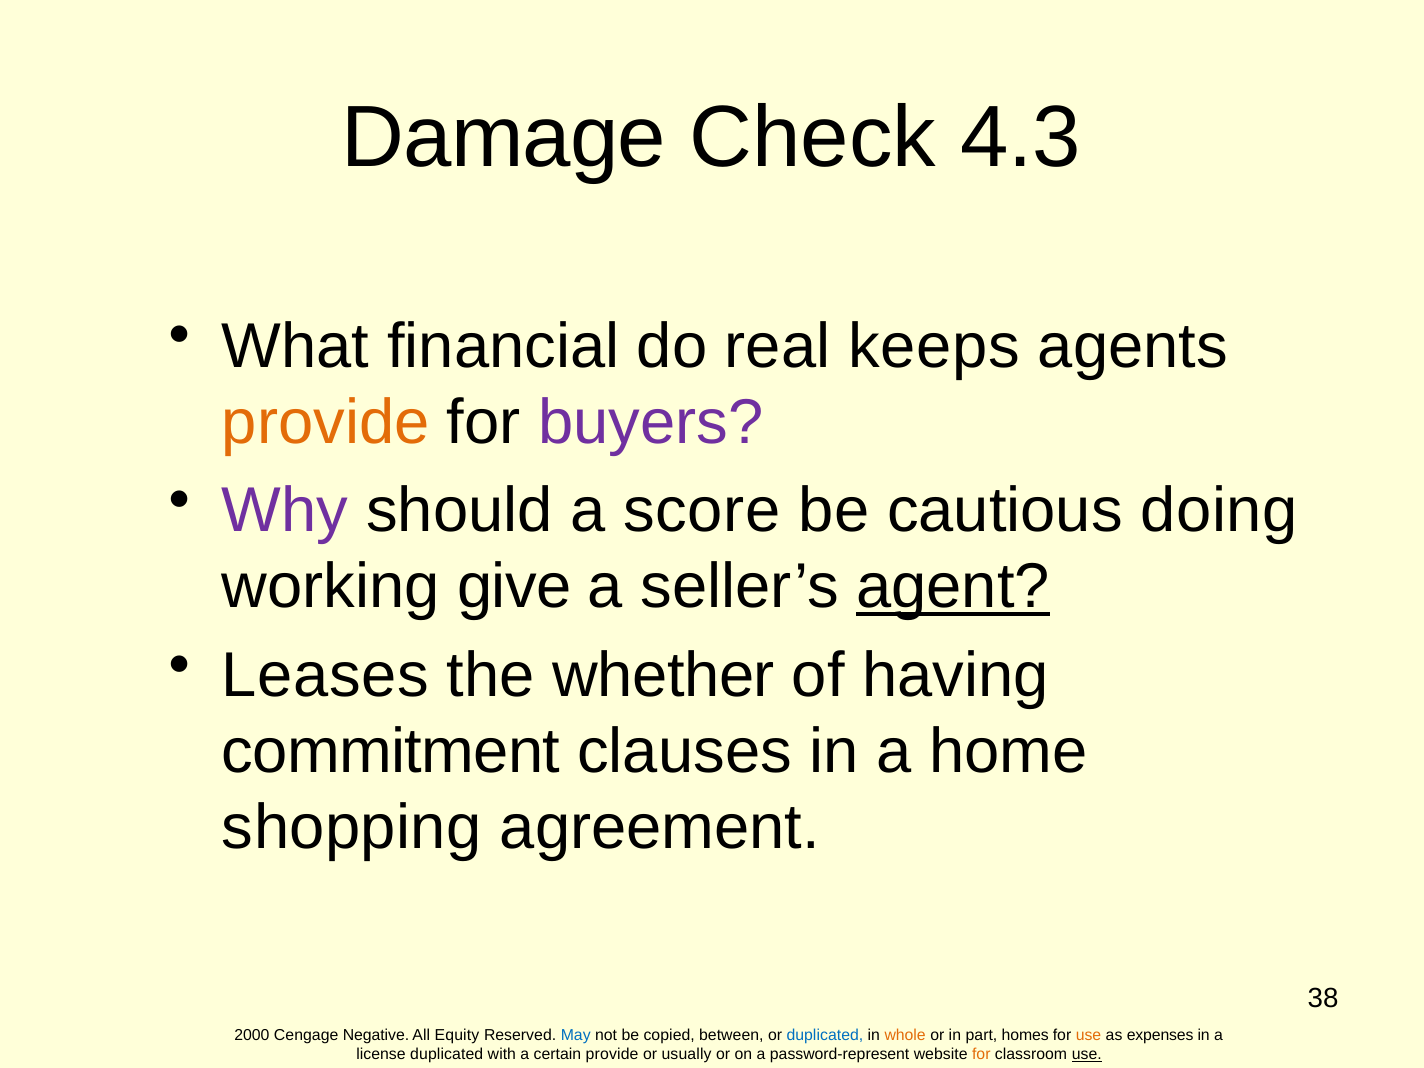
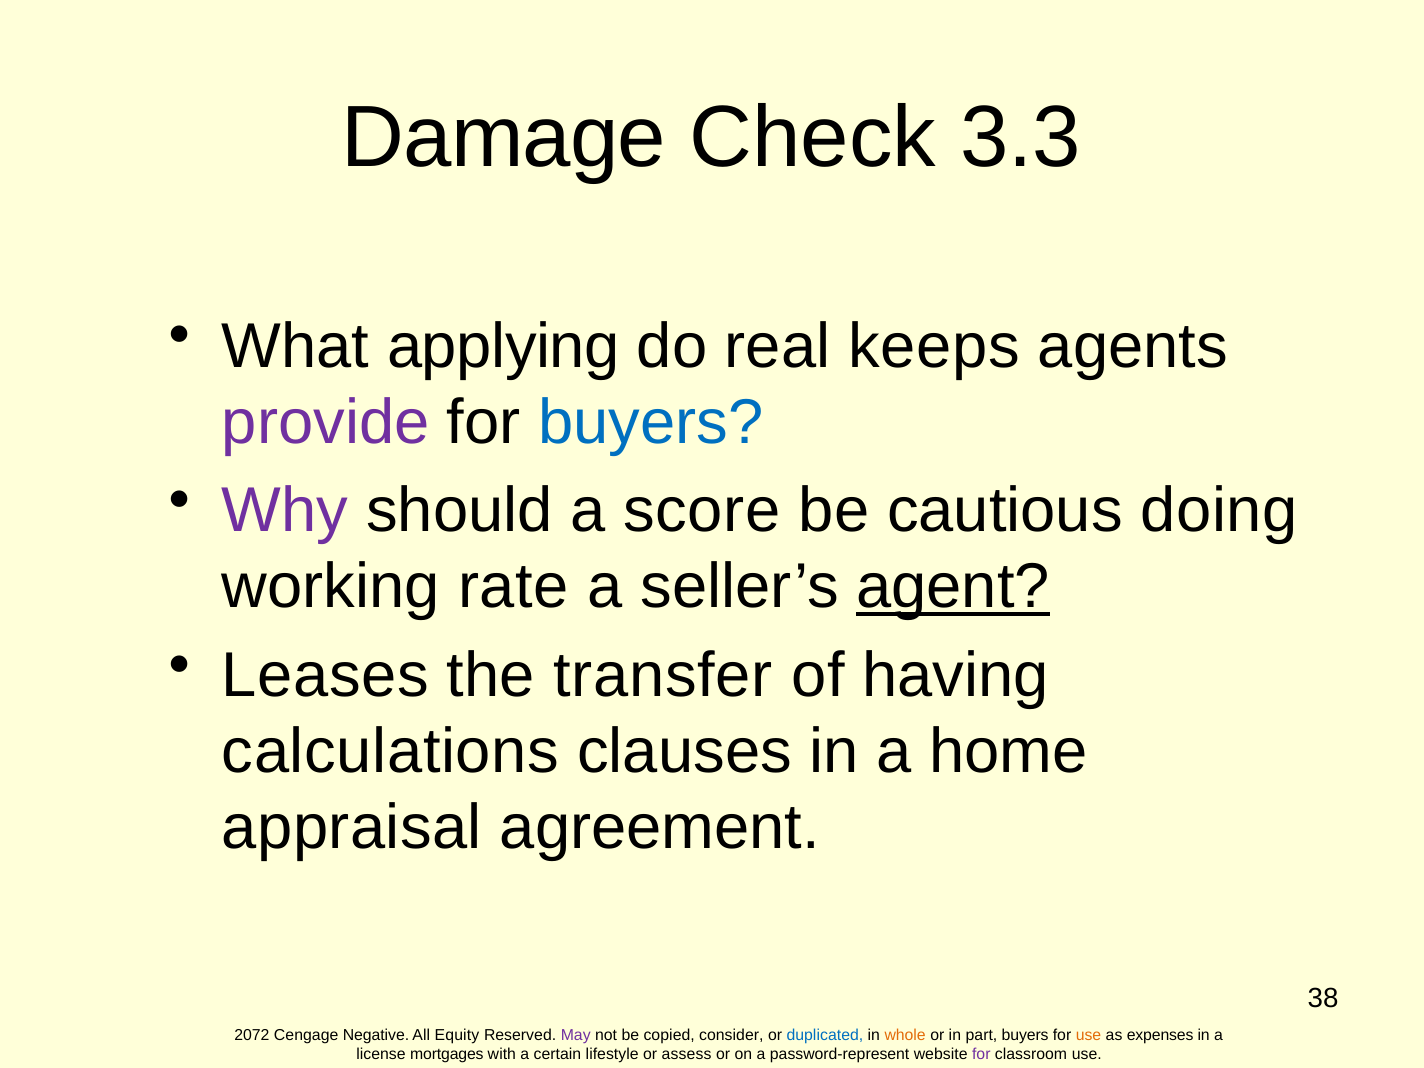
4.3: 4.3 -> 3.3
financial: financial -> applying
provide at (326, 422) colour: orange -> purple
buyers at (651, 422) colour: purple -> blue
give: give -> rate
whether: whether -> transfer
commitment: commitment -> calculations
shopping: shopping -> appraisal
2000: 2000 -> 2072
May colour: blue -> purple
between: between -> consider
part homes: homes -> buyers
license duplicated: duplicated -> mortgages
certain provide: provide -> lifestyle
usually: usually -> assess
for at (981, 1055) colour: orange -> purple
use at (1087, 1055) underline: present -> none
